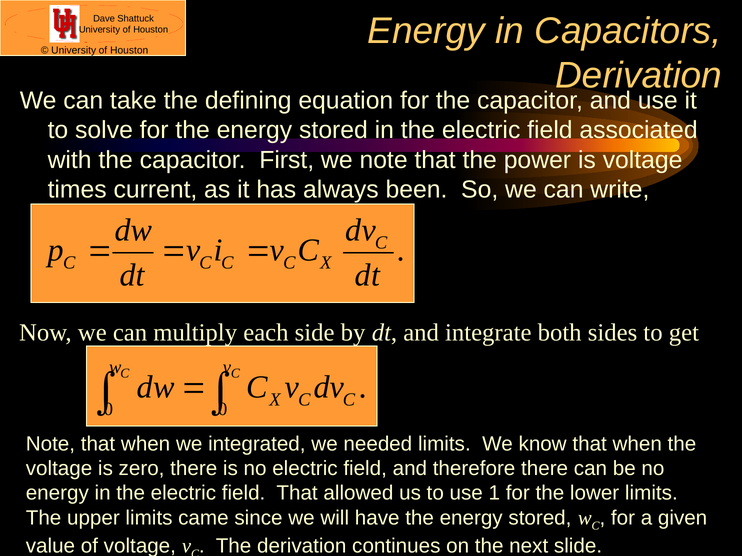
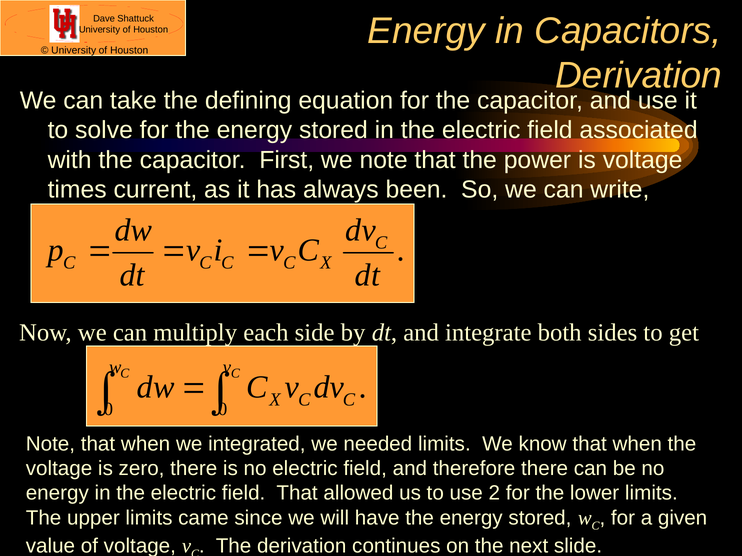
1: 1 -> 2
